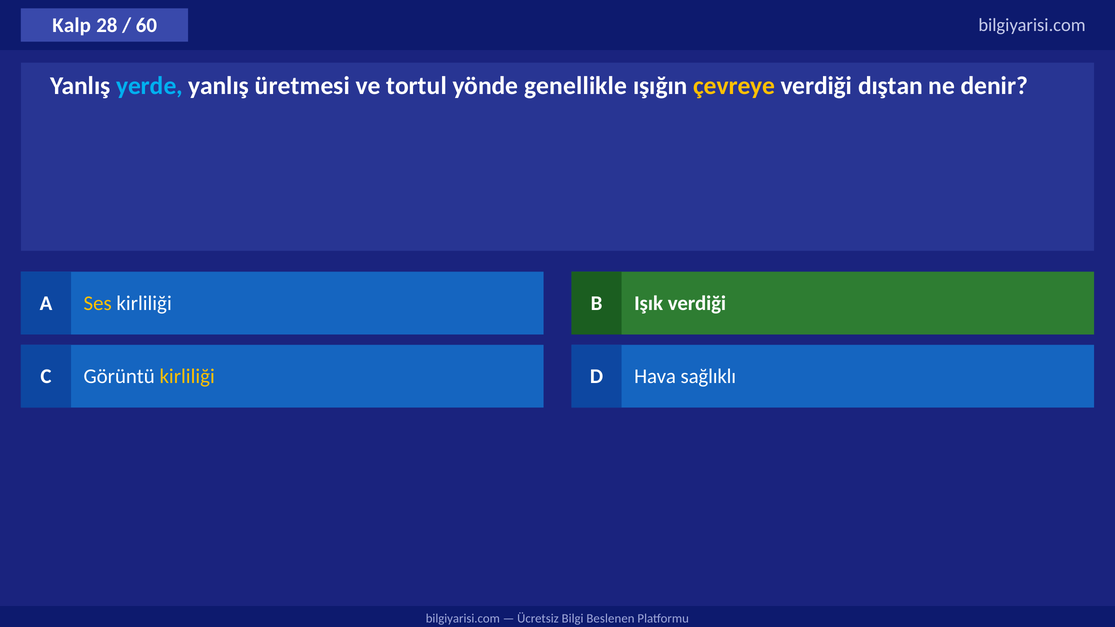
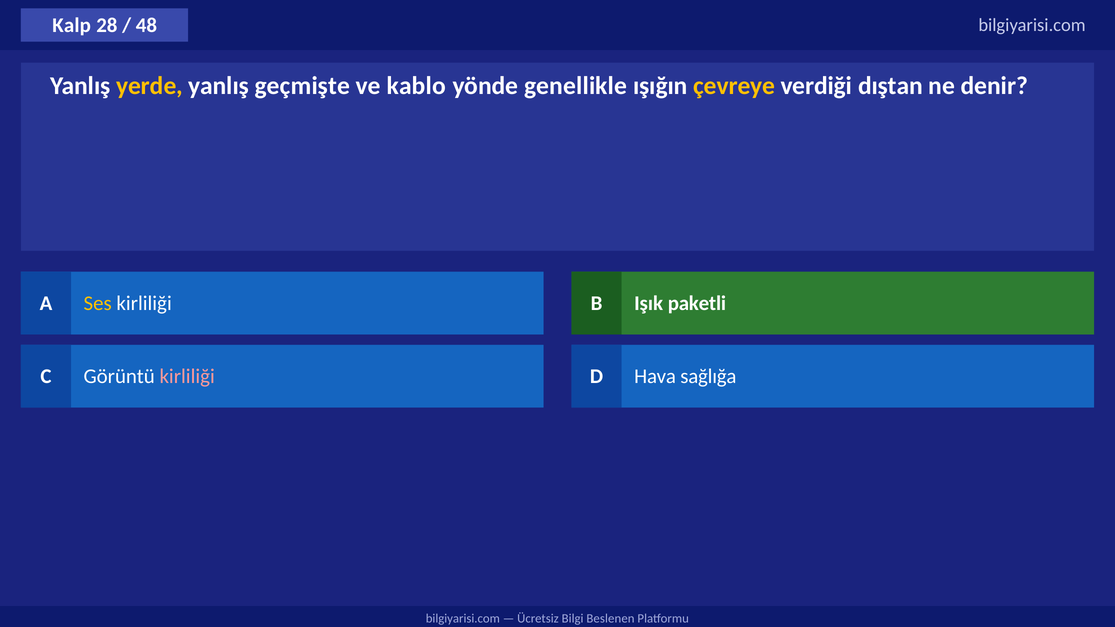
60: 60 -> 48
yerde colour: light blue -> yellow
üretmesi: üretmesi -> geçmişte
tortul: tortul -> kablo
Işık verdiği: verdiği -> paketli
kirliliği at (187, 377) colour: yellow -> pink
sağlıklı: sağlıklı -> sağlığa
